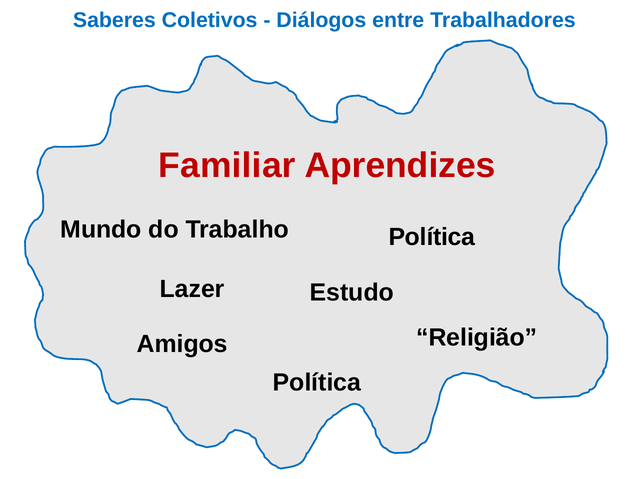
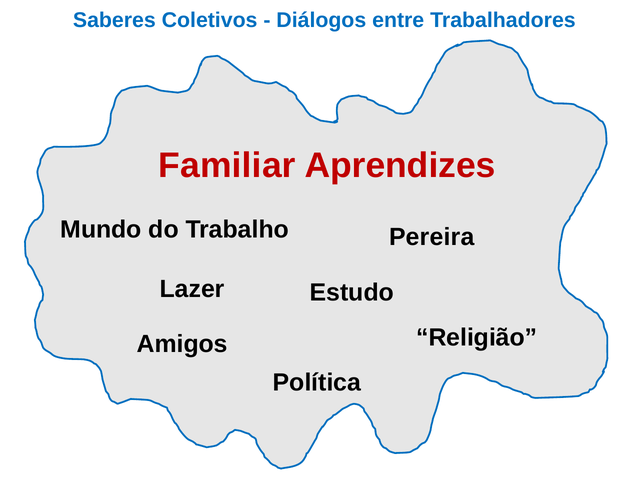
Política at (432, 237): Política -> Pereira
